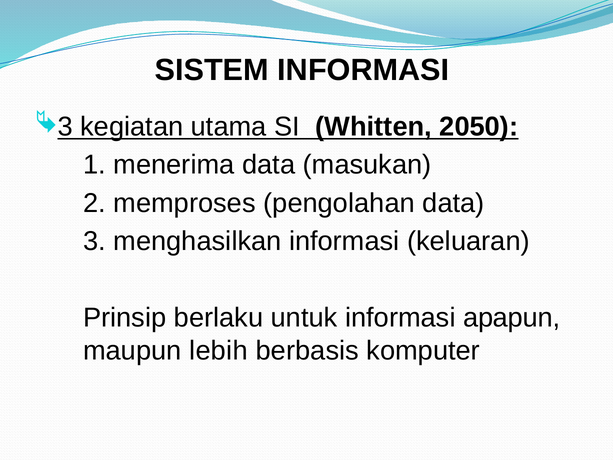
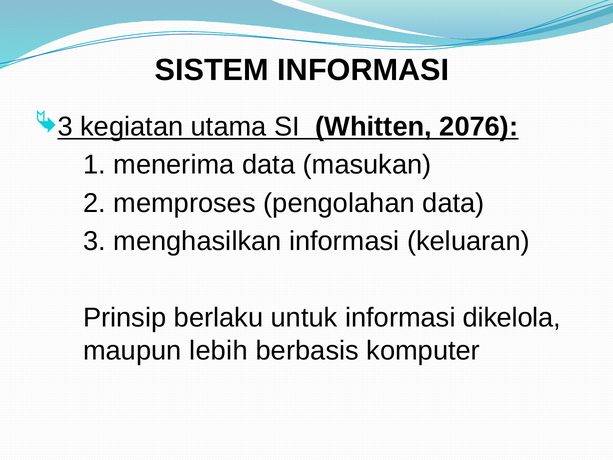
2050: 2050 -> 2076
apapun: apapun -> dikelola
